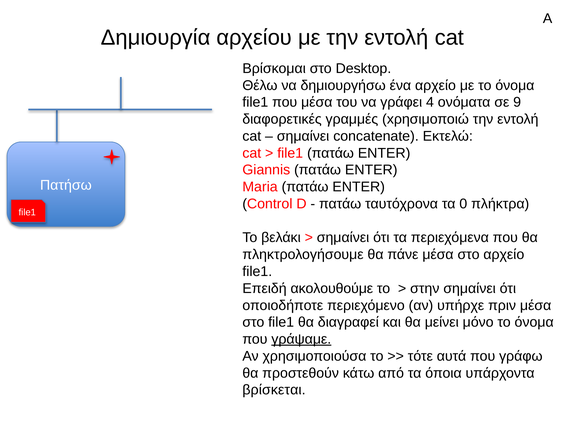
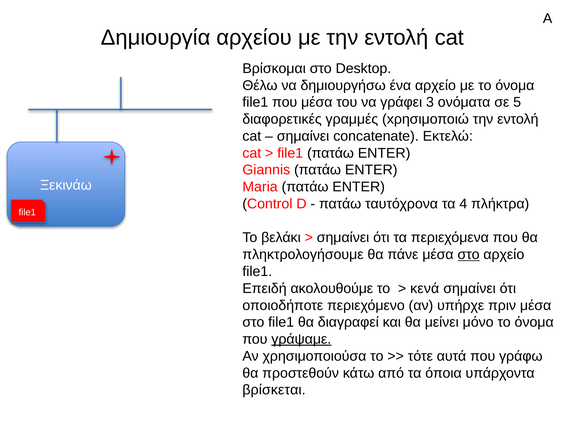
4: 4 -> 3
9: 9 -> 5
Πατήσω: Πατήσω -> Ξεκινάω
0: 0 -> 4
στο at (469, 255) underline: none -> present
στην: στην -> κενά
